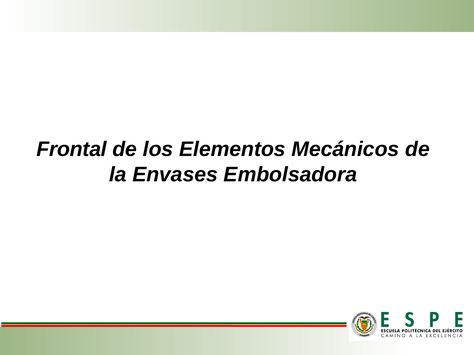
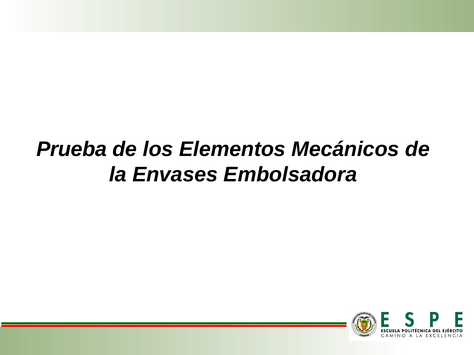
Frontal: Frontal -> Prueba
